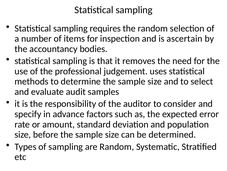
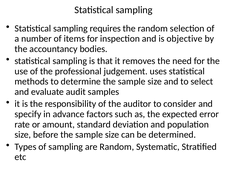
ascertain: ascertain -> objective
